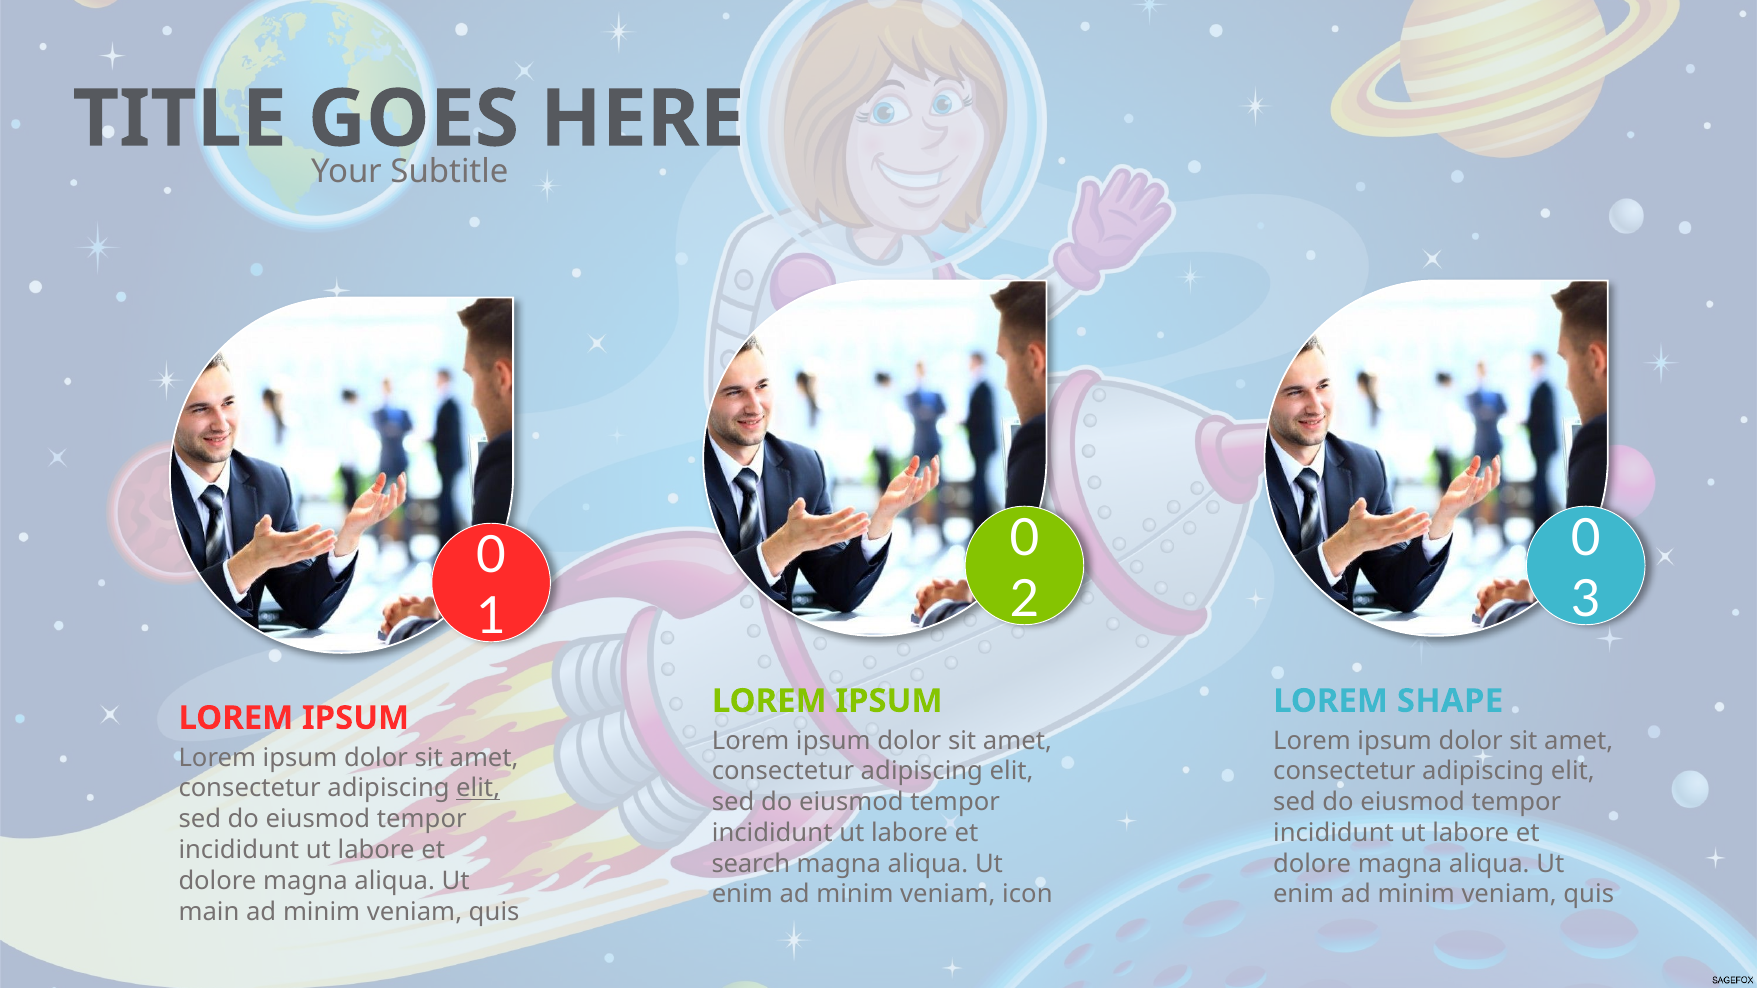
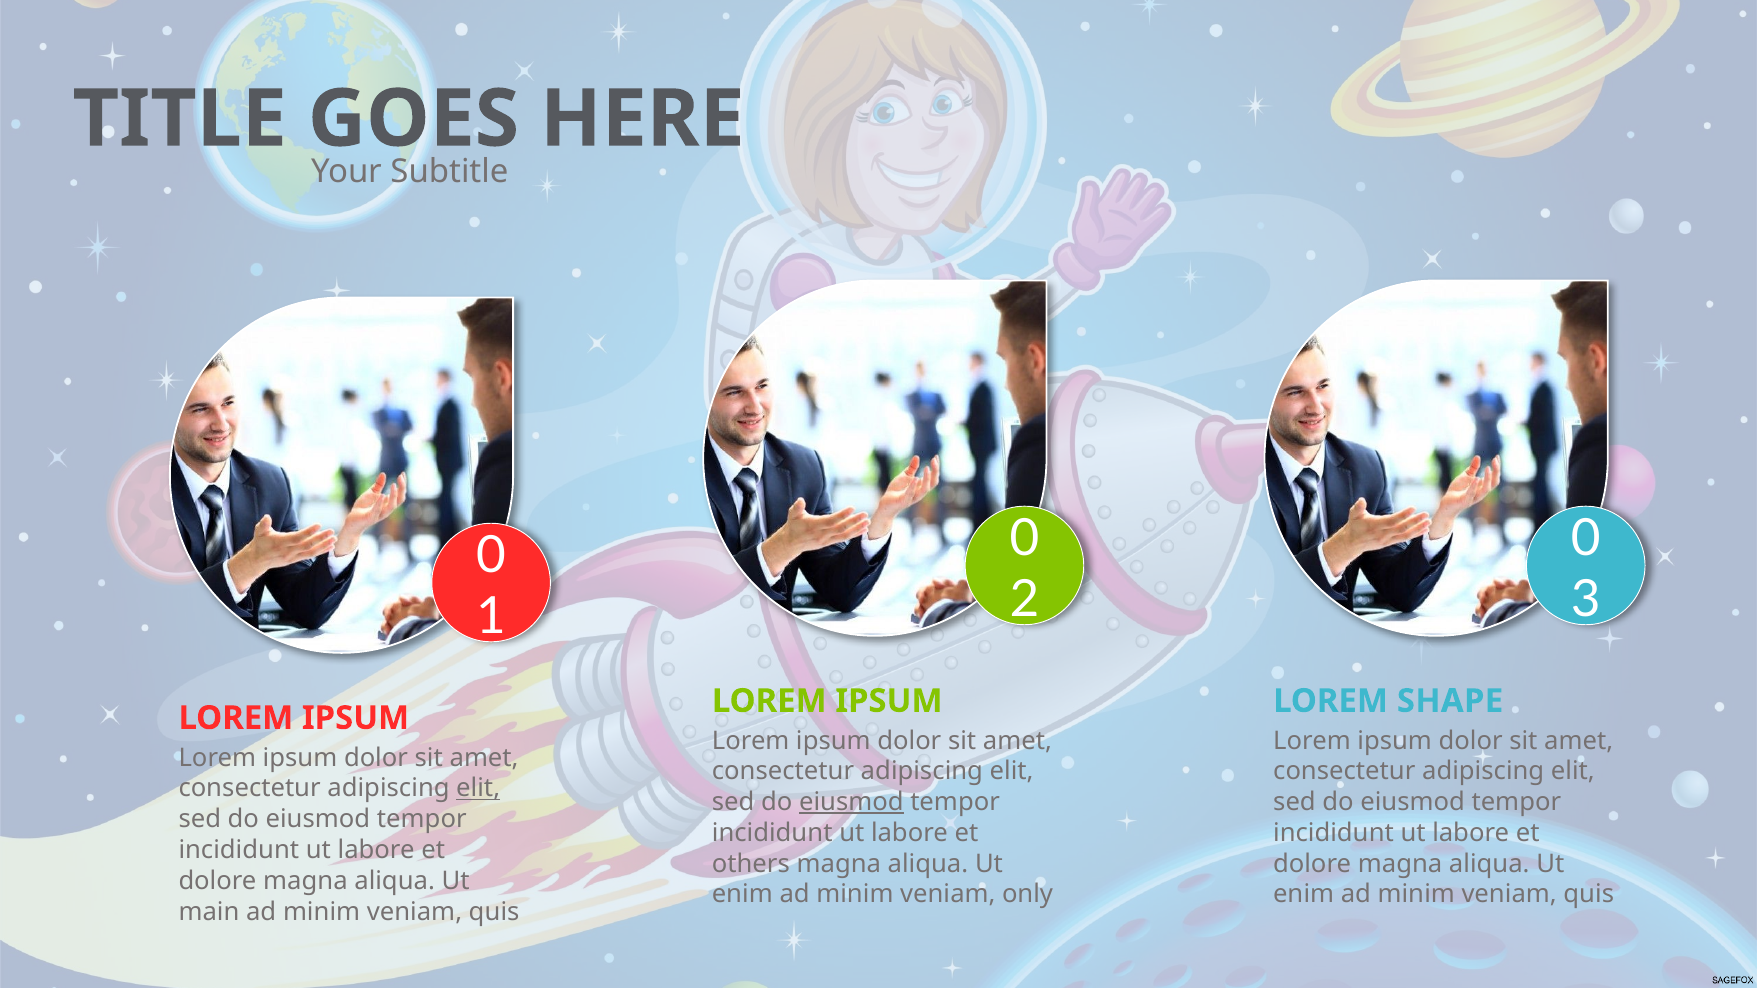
eiusmod at (851, 802) underline: none -> present
search: search -> others
icon: icon -> only
